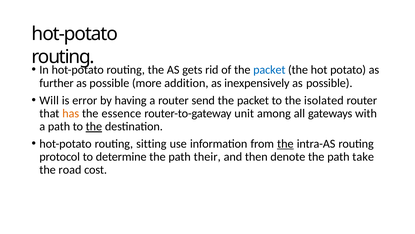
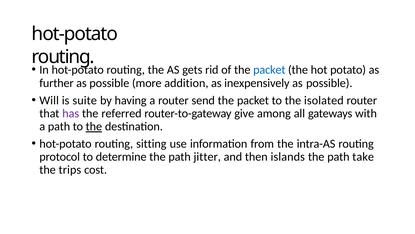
error: error -> suite
has colour: orange -> purple
essence: essence -> referred
unit: unit -> give
the at (285, 143) underline: present -> none
their: their -> jitter
denote: denote -> islands
road: road -> trips
